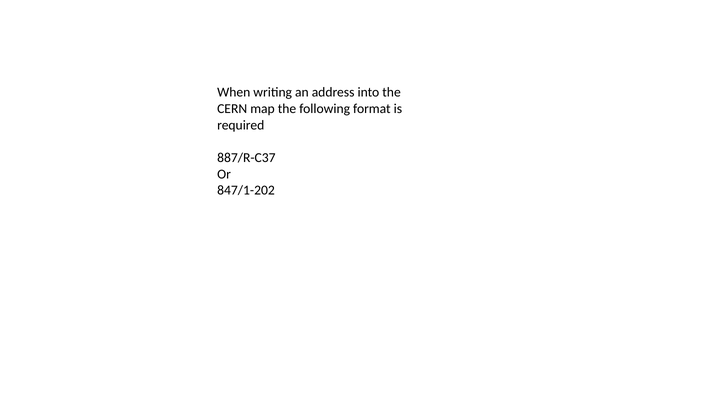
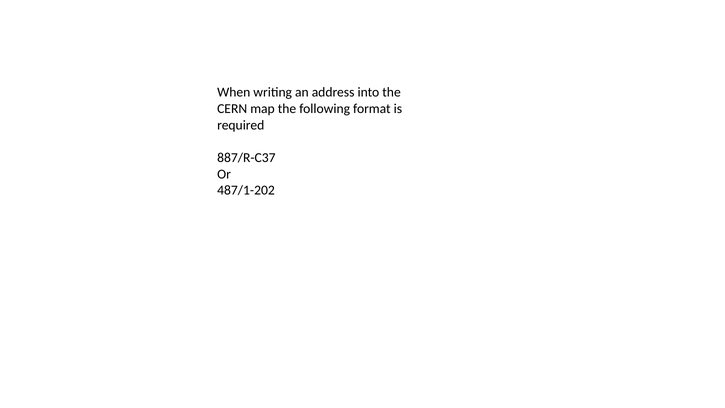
847/1-202: 847/1-202 -> 487/1-202
